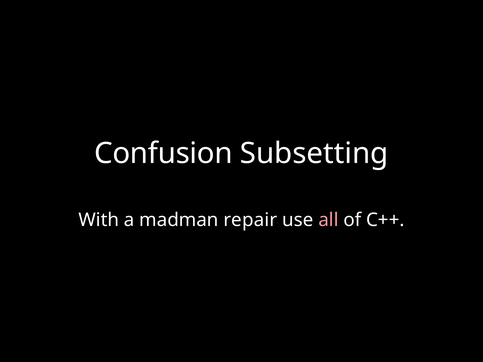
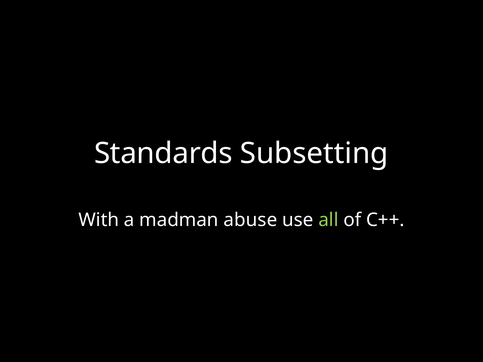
Confusion: Confusion -> Standards
repair: repair -> abuse
all colour: pink -> light green
